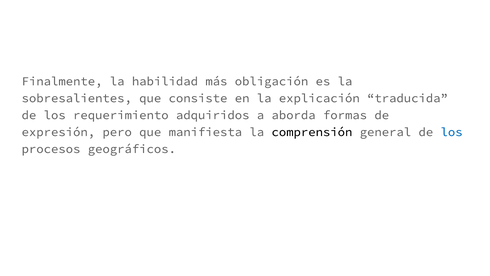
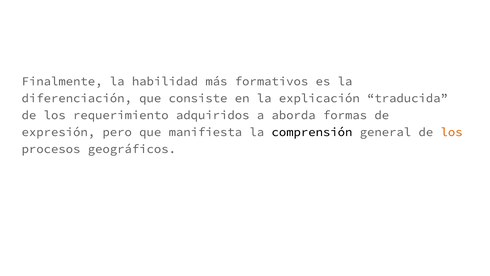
obligación: obligación -> formativos
sobresalientes: sobresalientes -> diferenciación
los at (452, 132) colour: blue -> orange
